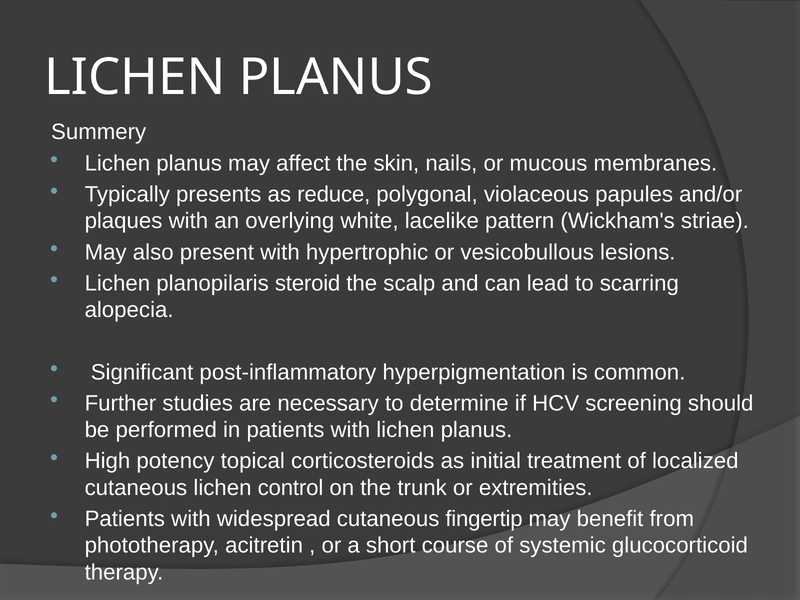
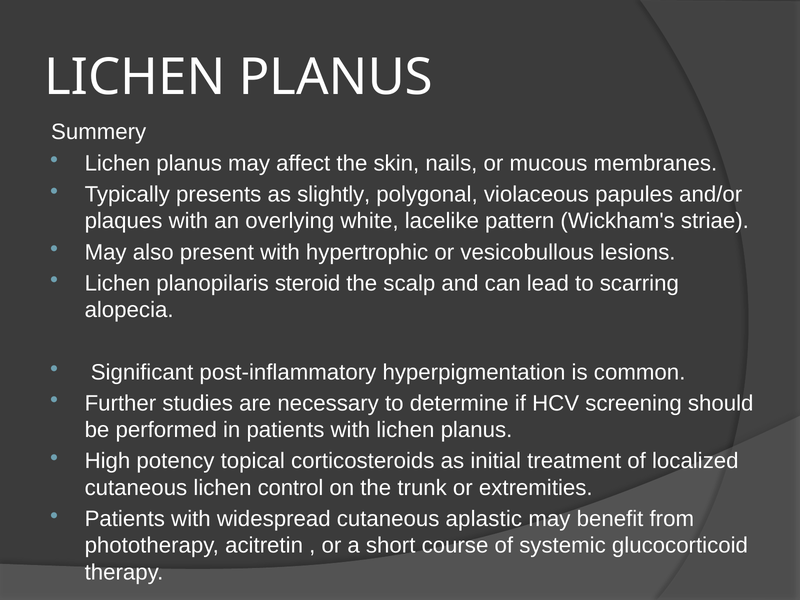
reduce: reduce -> slightly
fingertip: fingertip -> aplastic
